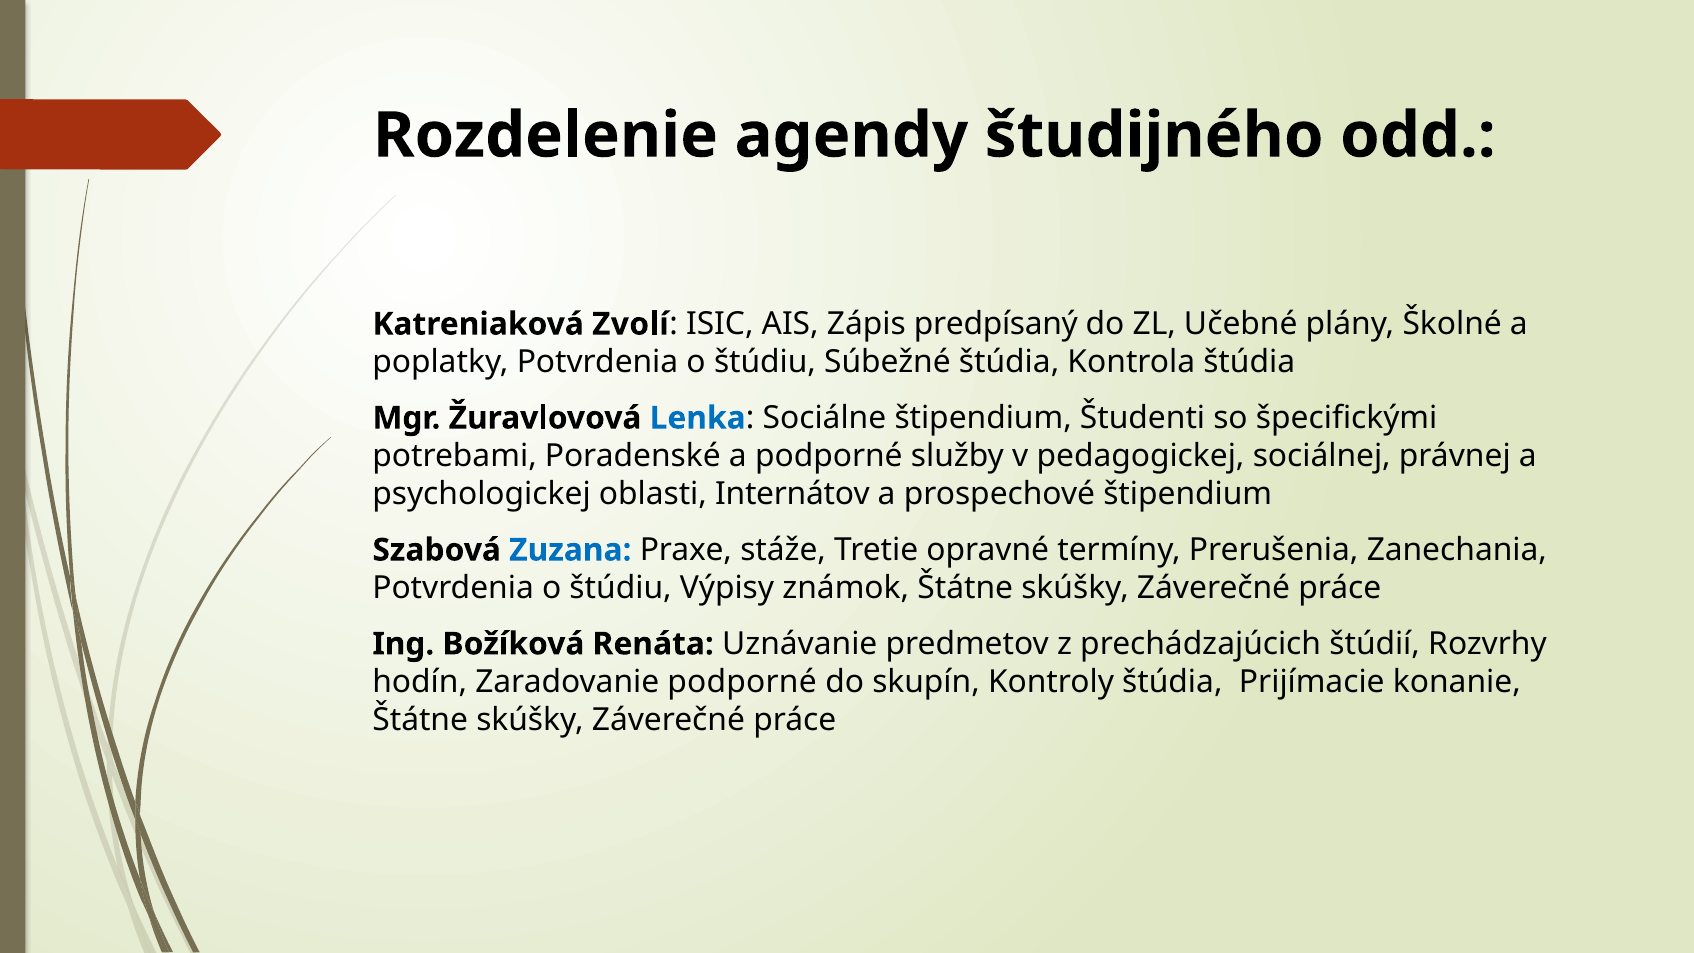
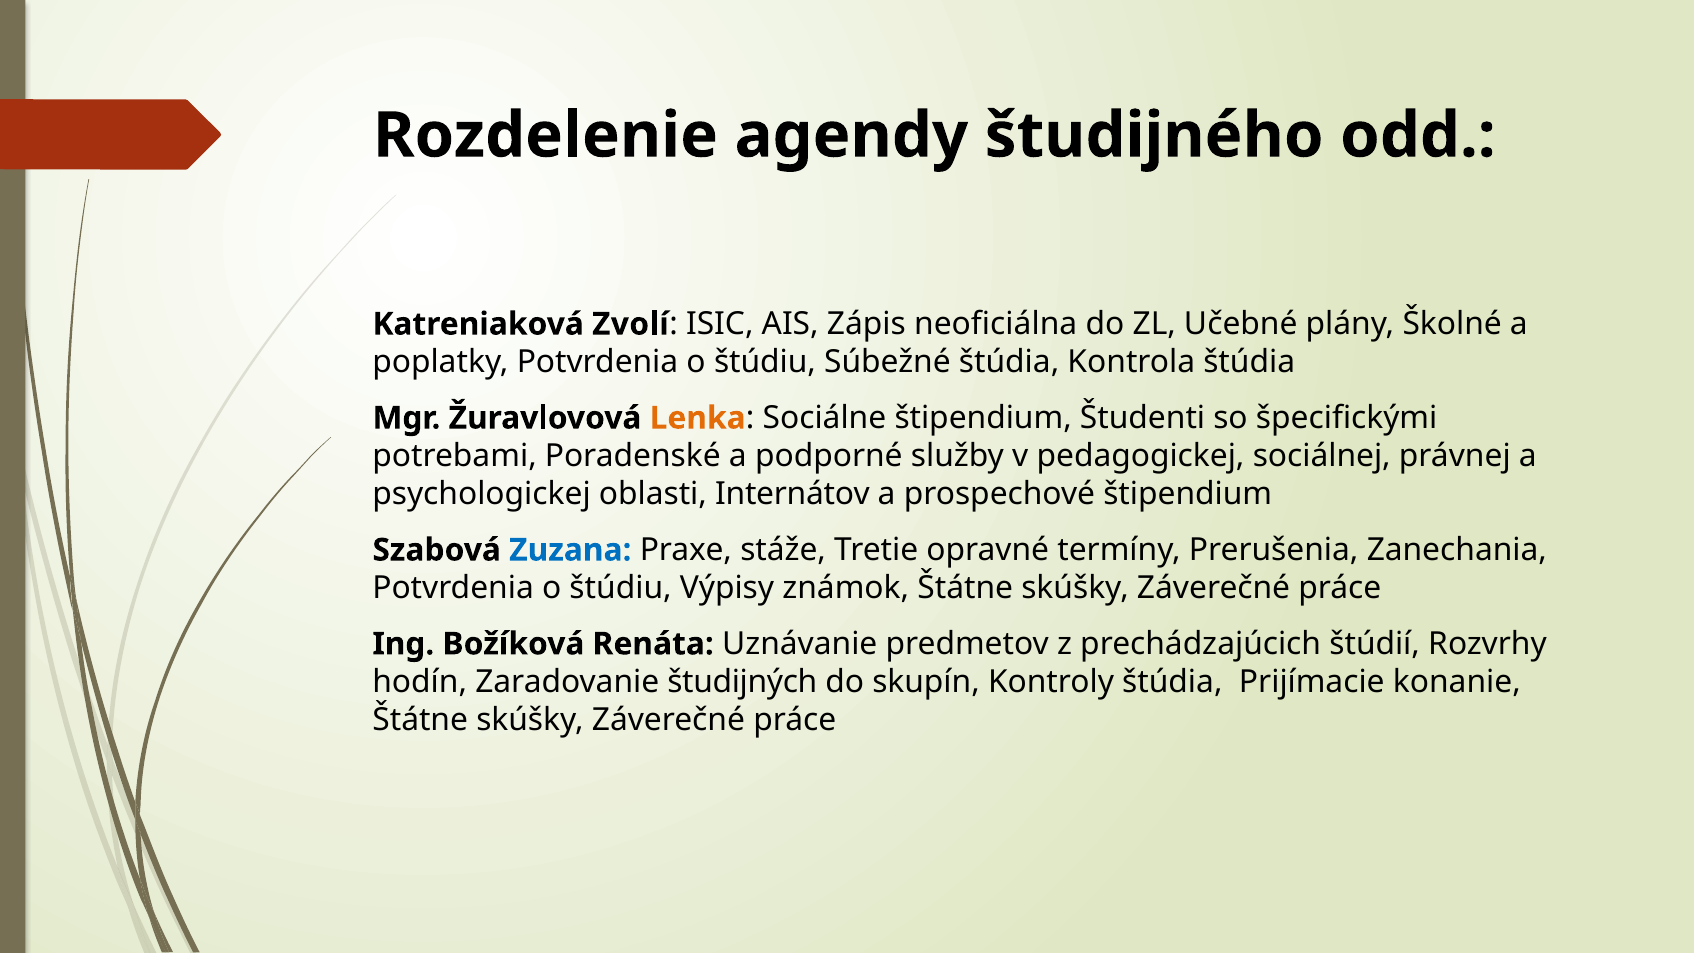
predpísaný: predpísaný -> neoficiálna
Lenka colour: blue -> orange
Zaradovanie podporné: podporné -> študijných
